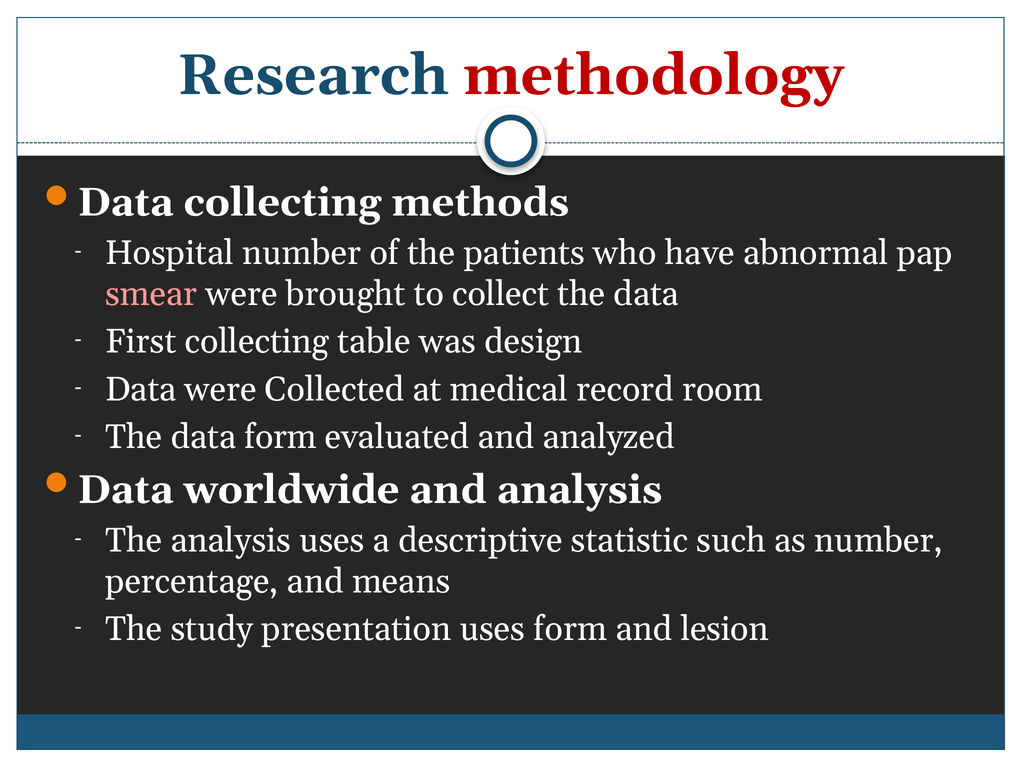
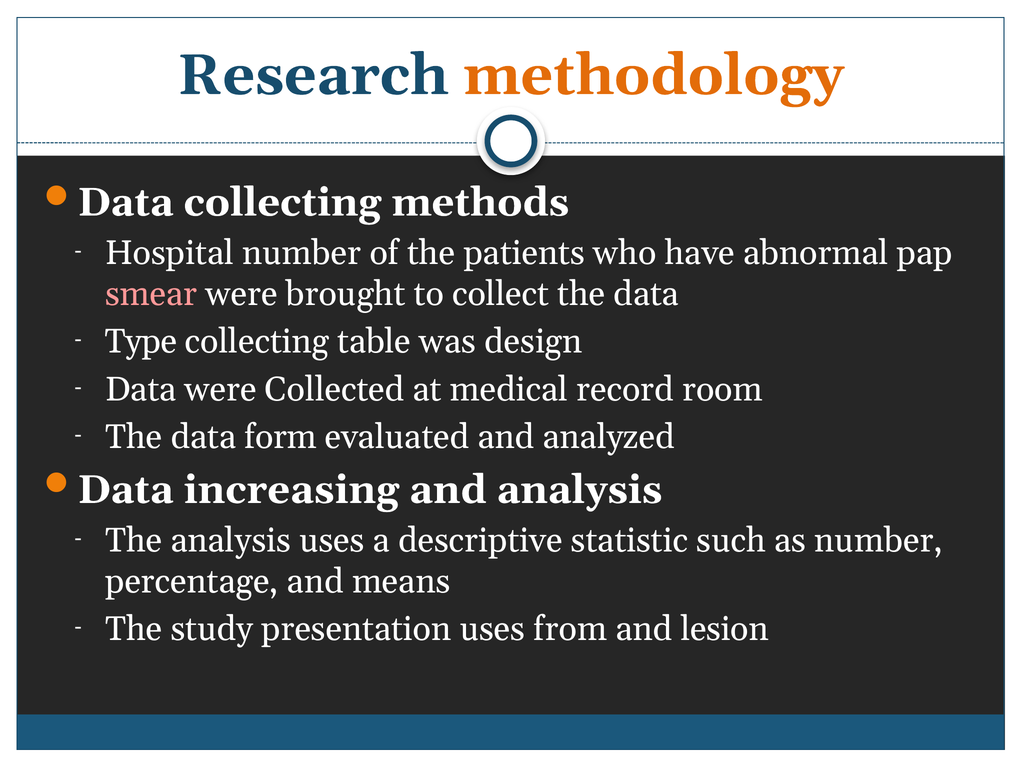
methodology colour: red -> orange
First: First -> Type
worldwide: worldwide -> increasing
uses form: form -> from
